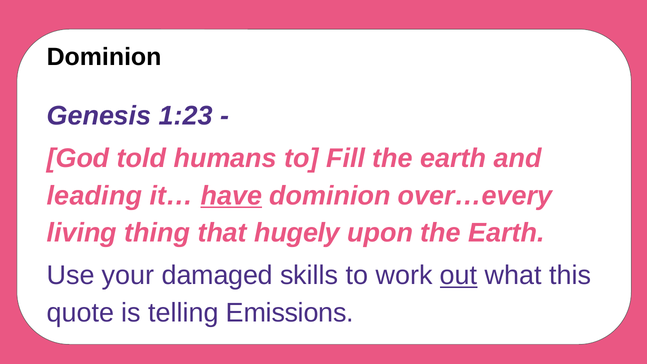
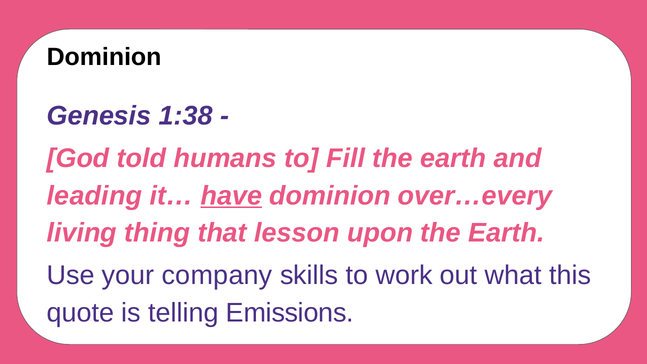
1:23: 1:23 -> 1:38
hugely: hugely -> lesson
damaged: damaged -> company
out underline: present -> none
